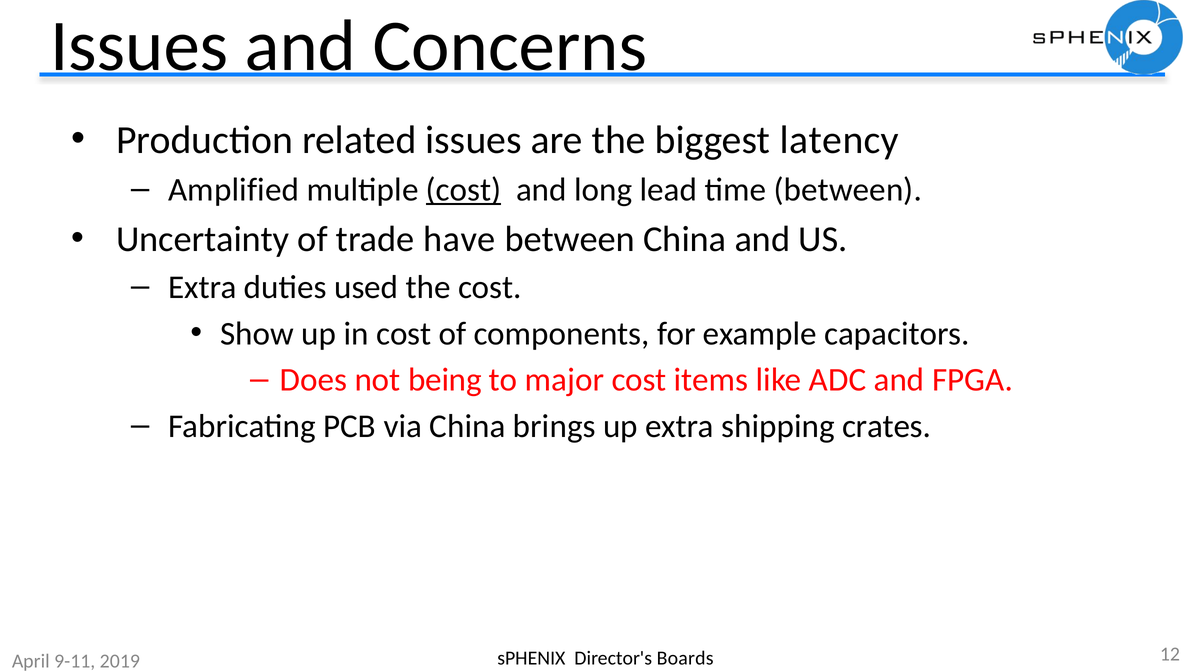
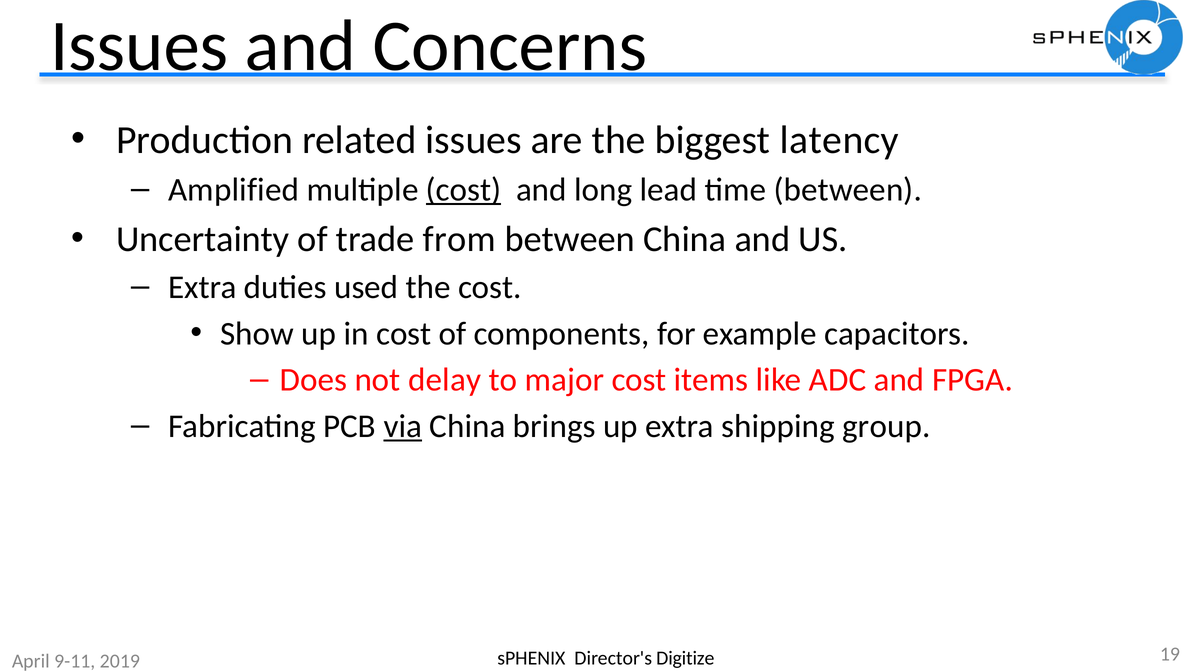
have: have -> from
being: being -> delay
via underline: none -> present
crates: crates -> group
Boards: Boards -> Digitize
12: 12 -> 19
